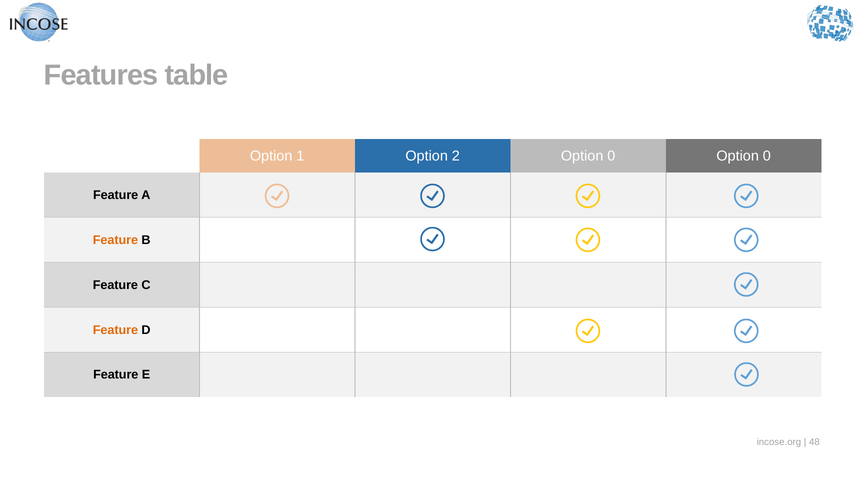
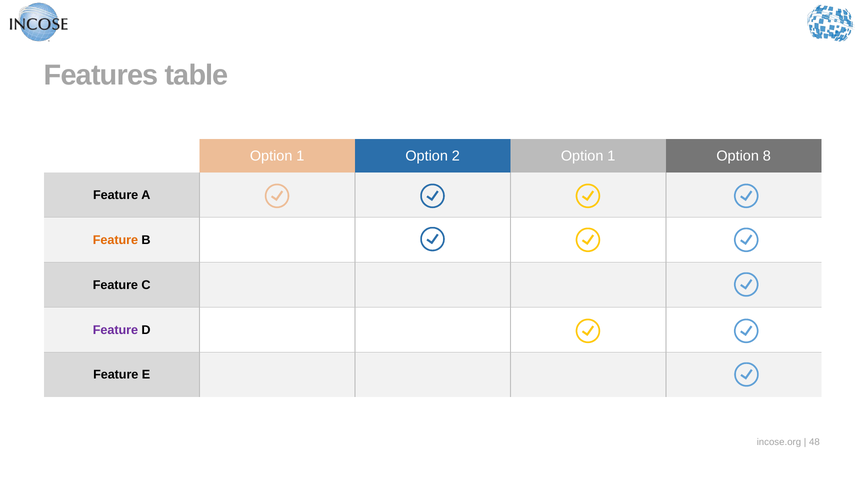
2 Option 0: 0 -> 1
0 at (767, 156): 0 -> 8
Feature at (115, 330) colour: orange -> purple
